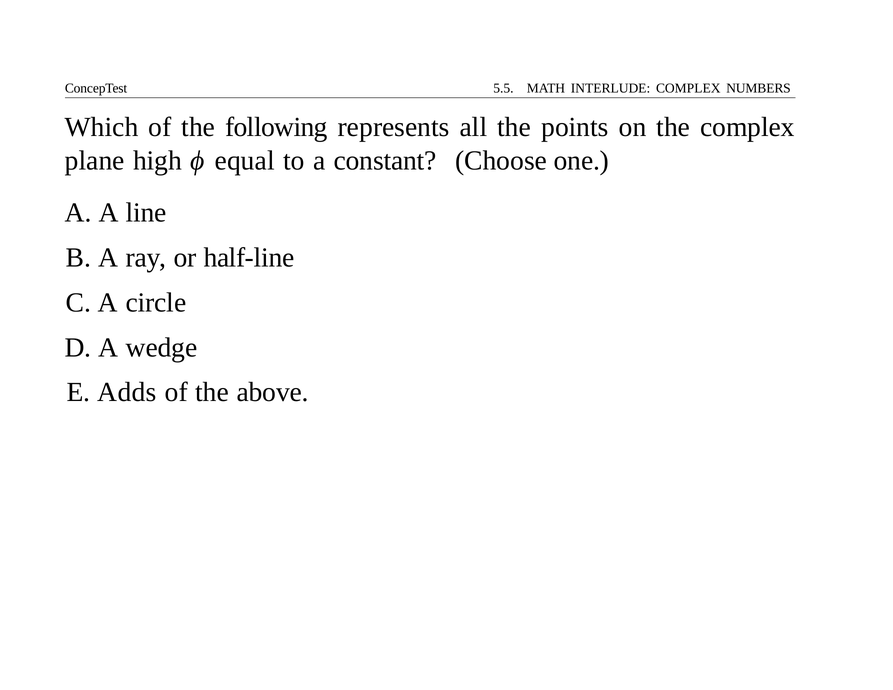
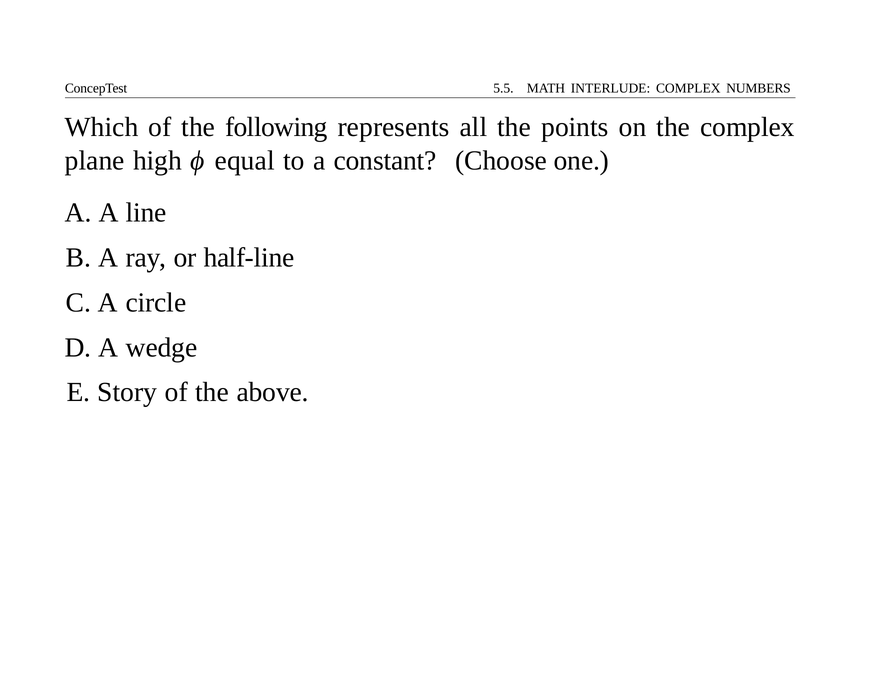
Adds: Adds -> Story
